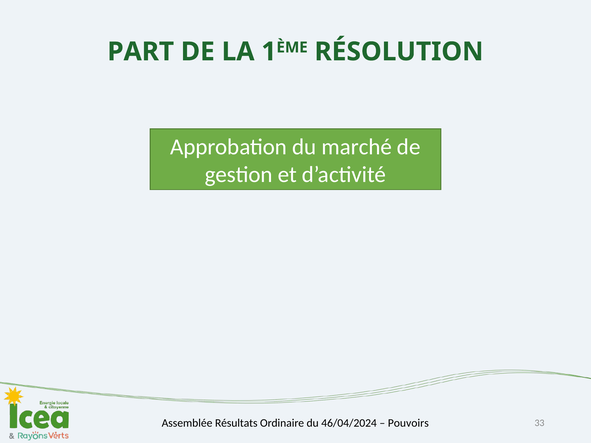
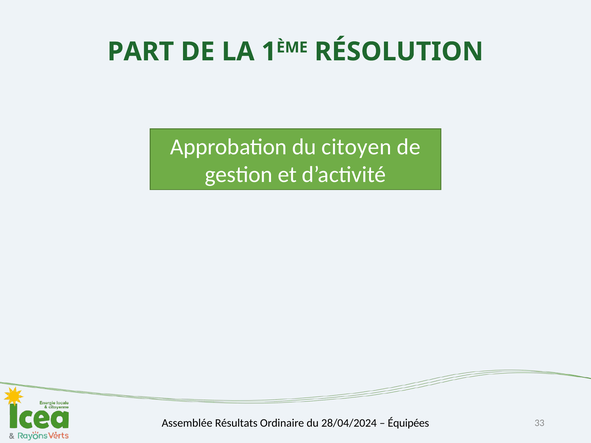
marché: marché -> citoyen
46/04/2024: 46/04/2024 -> 28/04/2024
Pouvoirs: Pouvoirs -> Équipées
